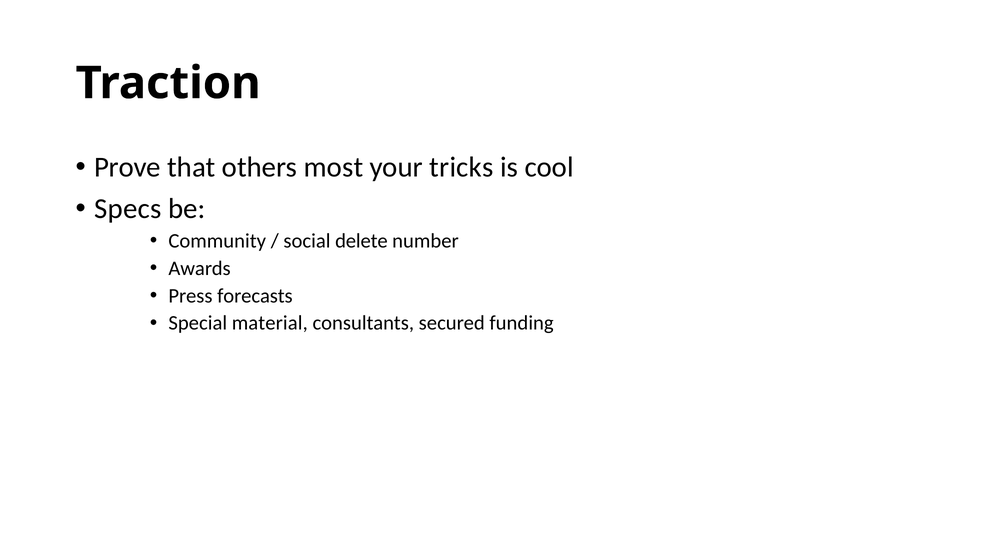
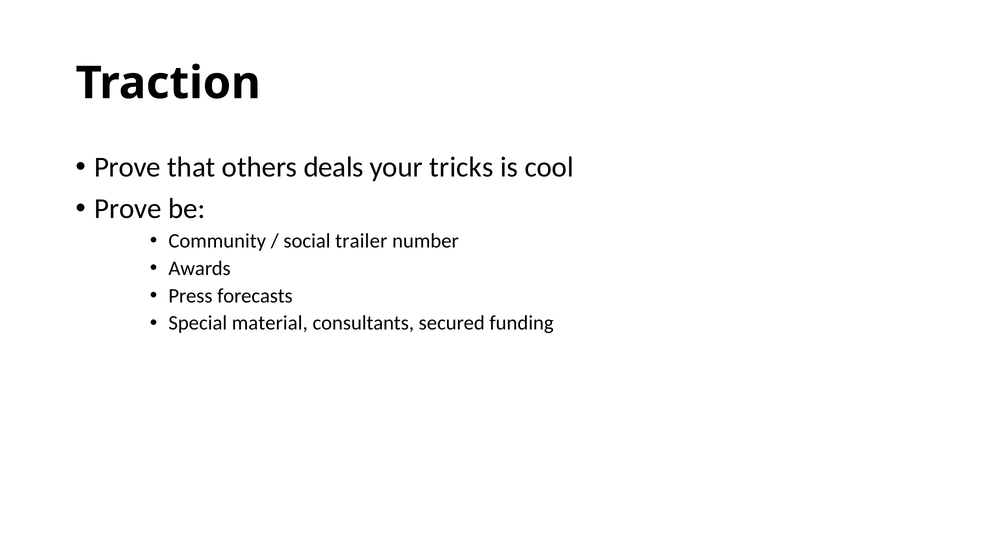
most: most -> deals
Specs at (128, 209): Specs -> Prove
delete: delete -> trailer
